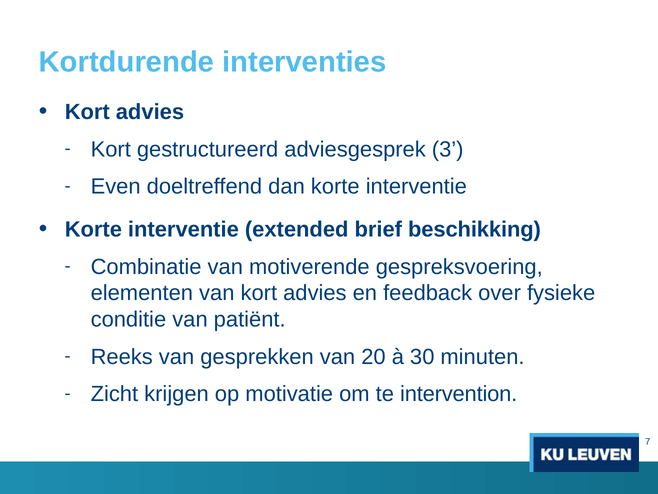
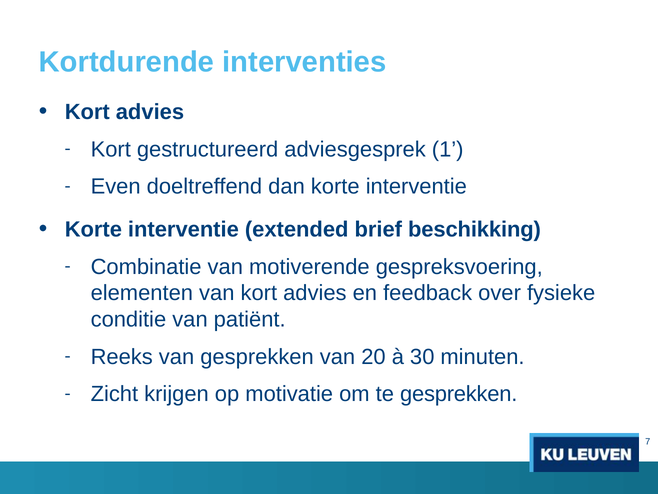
3: 3 -> 1
te intervention: intervention -> gesprekken
